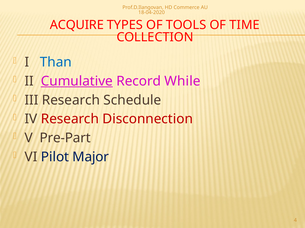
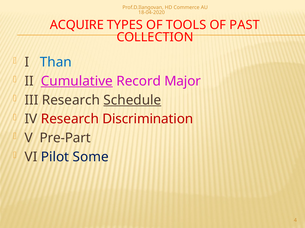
TIME: TIME -> PAST
While: While -> Major
Schedule underline: none -> present
Disconnection: Disconnection -> Discrimination
Major: Major -> Some
